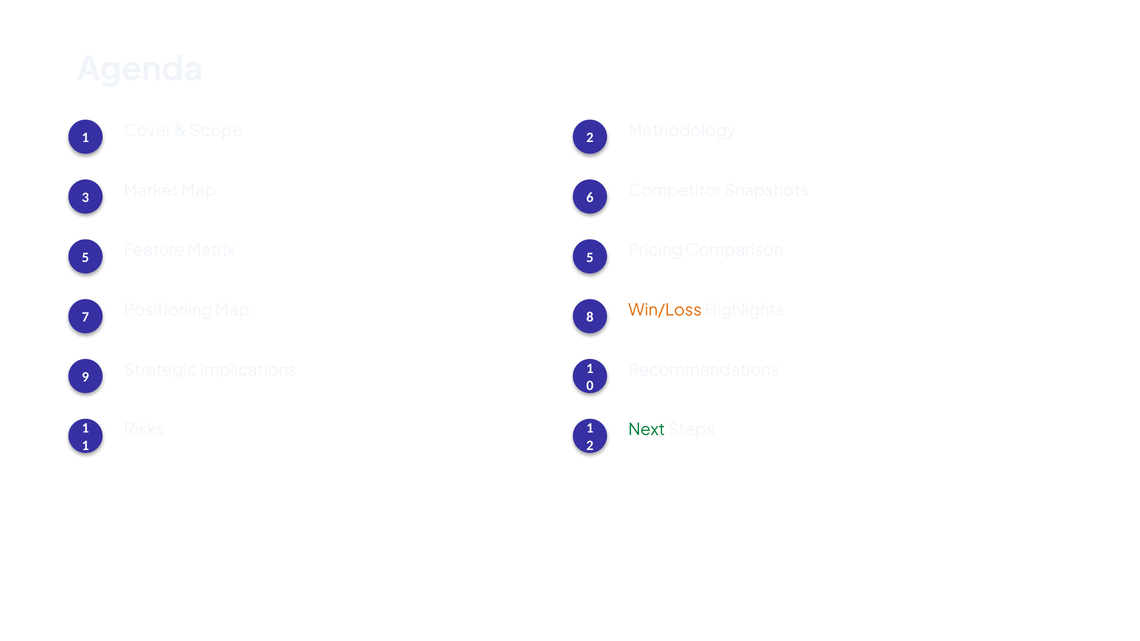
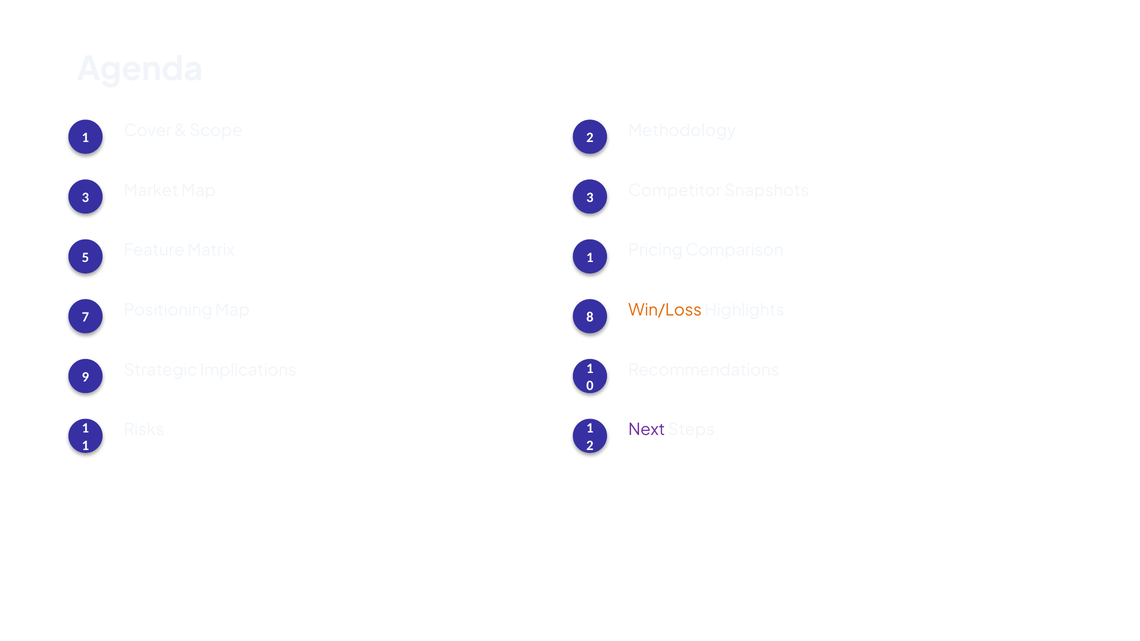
Map 6: 6 -> 3
Matrix 5: 5 -> 1
Next colour: green -> purple
